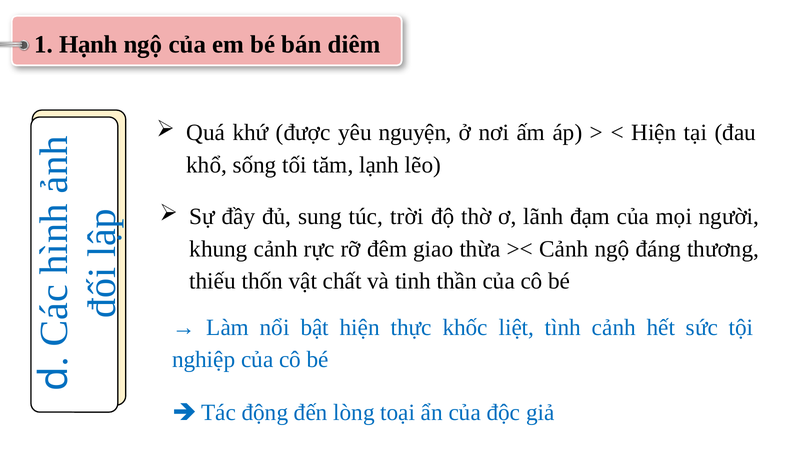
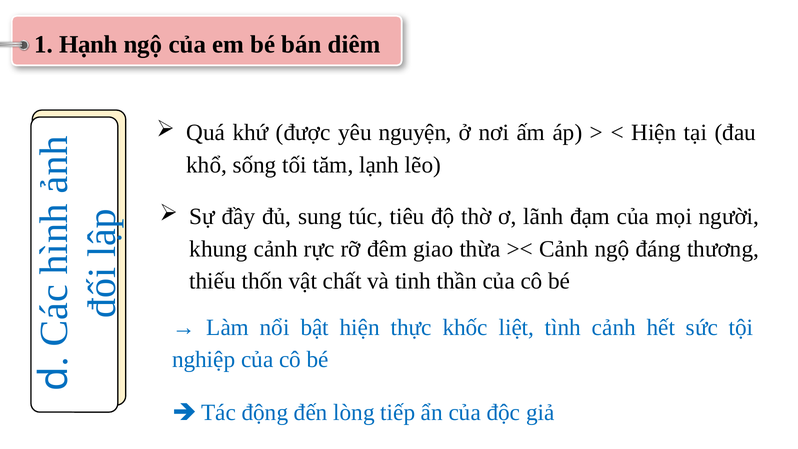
trời: trời -> tiêu
toại: toại -> tiếp
